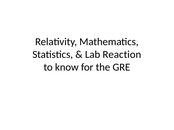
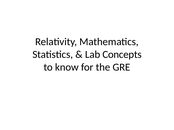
Reaction: Reaction -> Concepts
